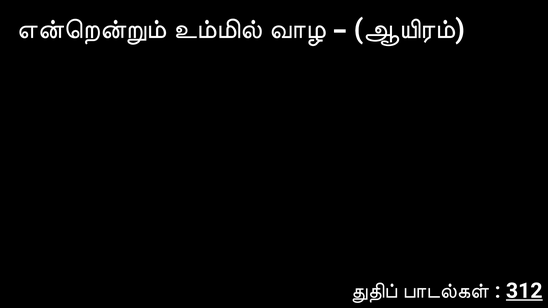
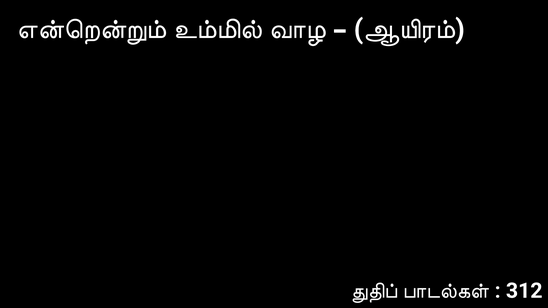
312 underline: present -> none
